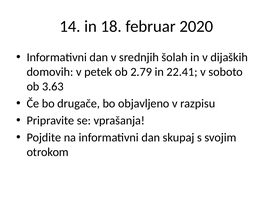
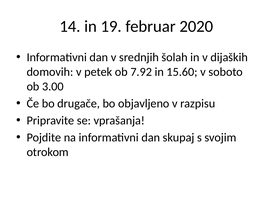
18: 18 -> 19
2.79: 2.79 -> 7.92
22.41: 22.41 -> 15.60
3.63: 3.63 -> 3.00
